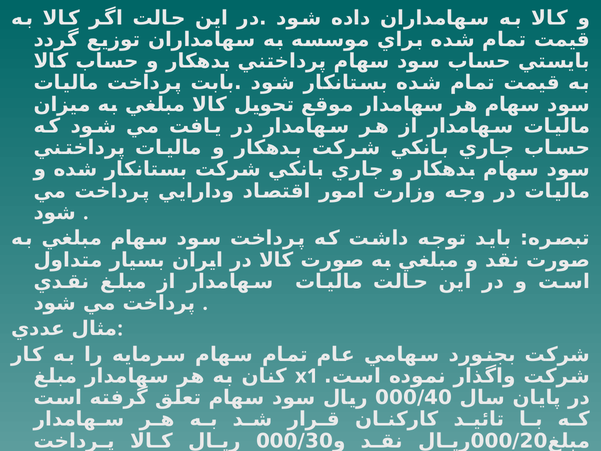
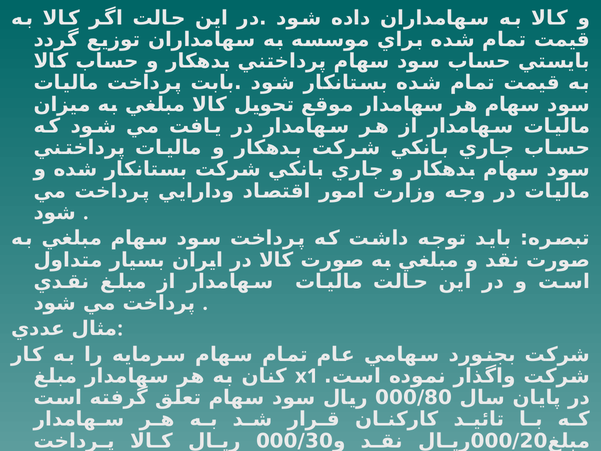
000/40: 000/40 -> 000/80
